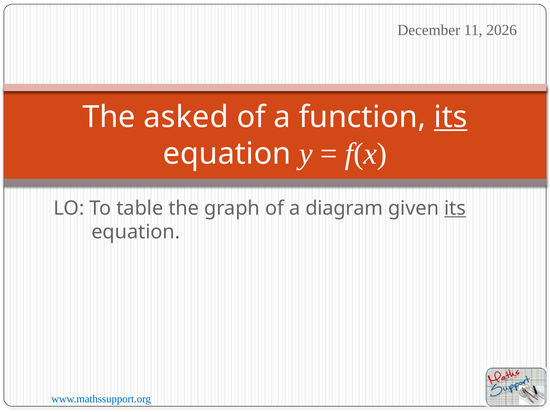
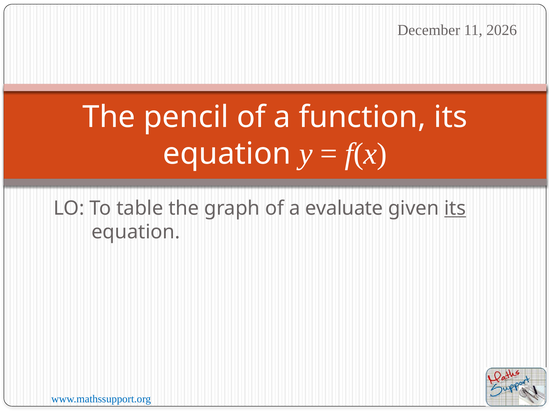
asked: asked -> pencil
its at (451, 117) underline: present -> none
diagram: diagram -> evaluate
